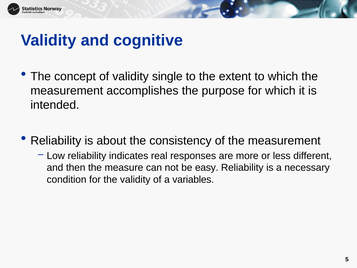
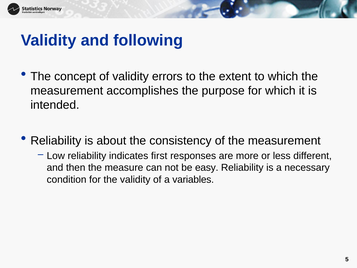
cognitive: cognitive -> following
single: single -> errors
real: real -> first
